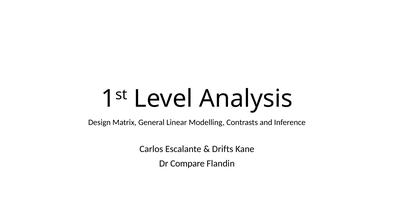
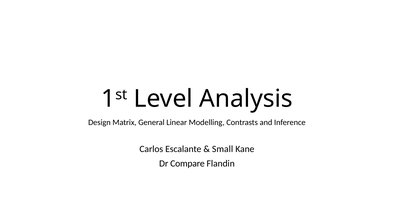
Drifts: Drifts -> Small
